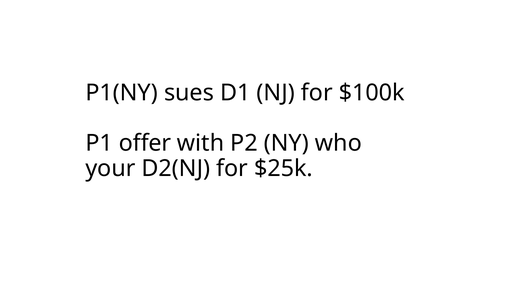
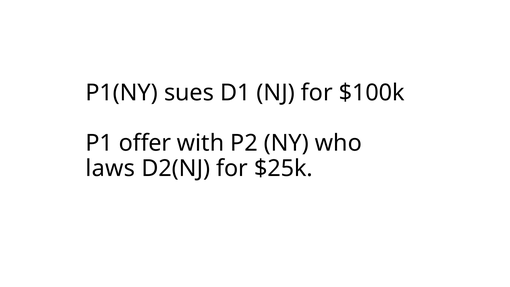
your: your -> laws
